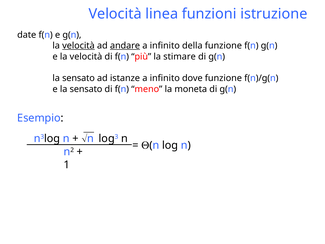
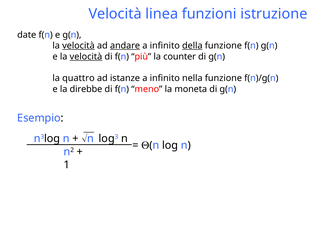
della underline: none -> present
velocità at (86, 57) underline: none -> present
stimare: stimare -> counter
sensato at (78, 78): sensato -> quattro
dove: dove -> nella
e la sensato: sensato -> direbbe
